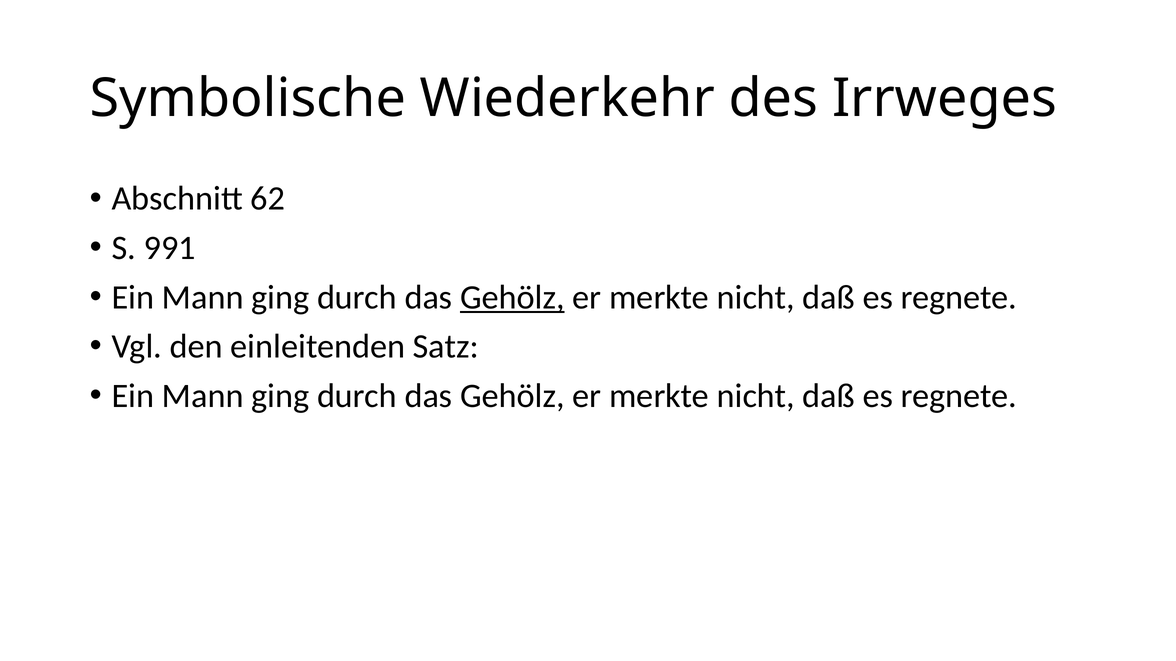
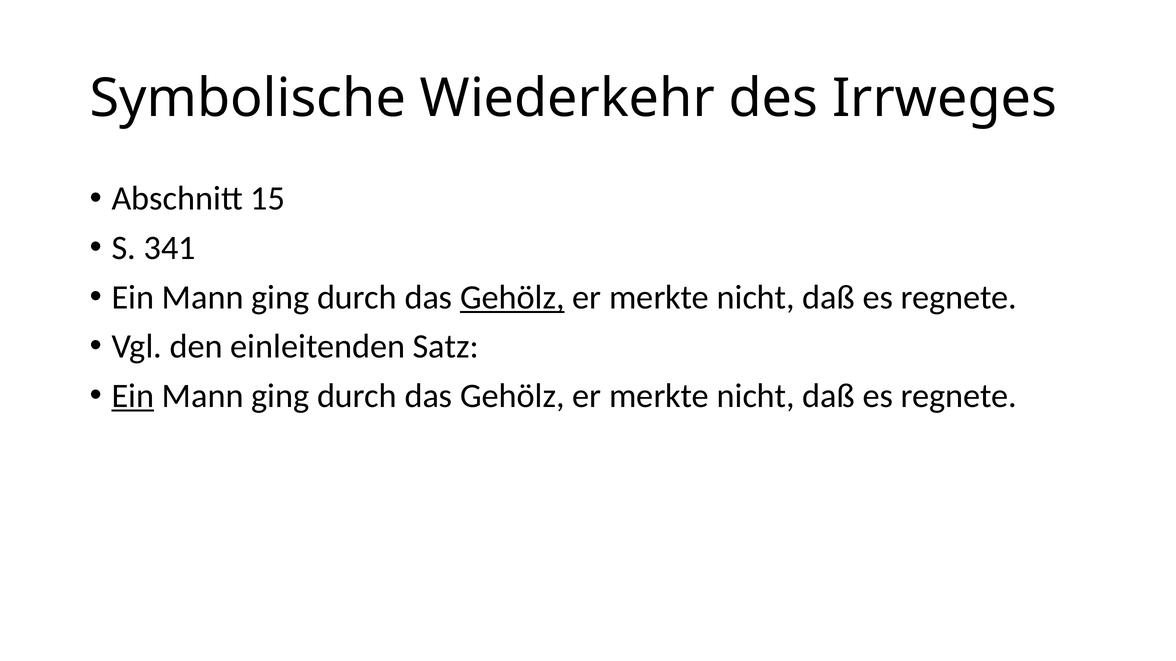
62: 62 -> 15
991: 991 -> 341
Ein at (133, 396) underline: none -> present
